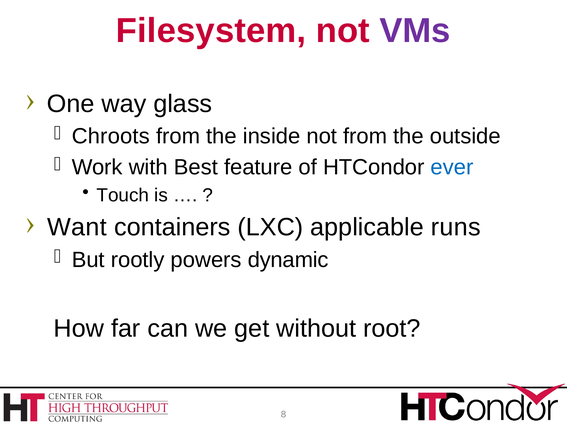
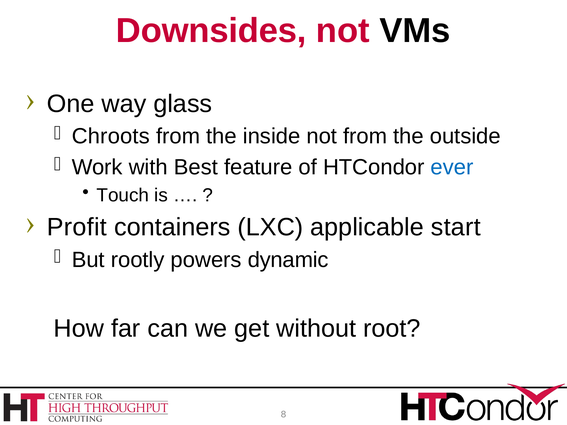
Filesystem: Filesystem -> Downsides
VMs colour: purple -> black
Want: Want -> Profit
runs: runs -> start
